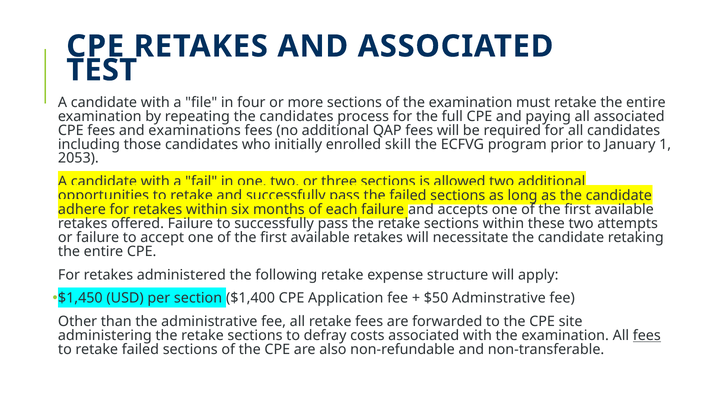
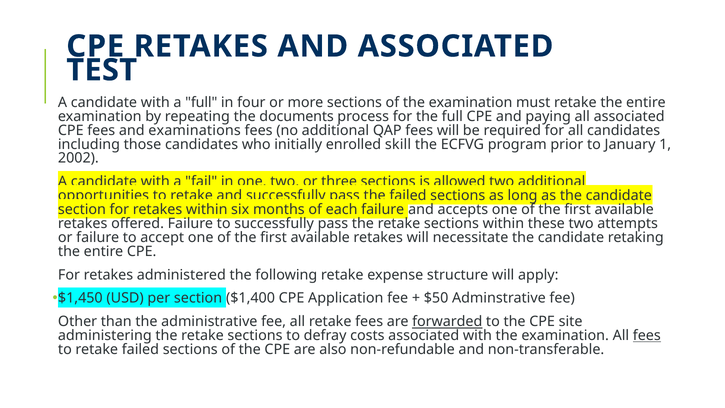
a file: file -> full
the candidates: candidates -> documents
2053: 2053 -> 2002
adhere at (82, 209): adhere -> section
forwarded underline: none -> present
